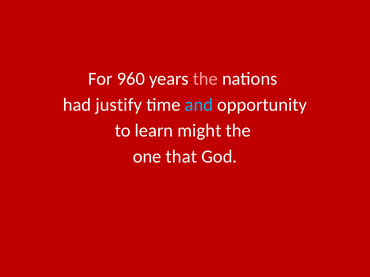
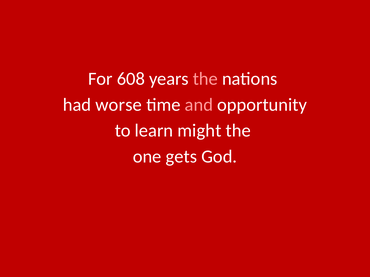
960: 960 -> 608
justify: justify -> worse
and colour: light blue -> pink
that: that -> gets
